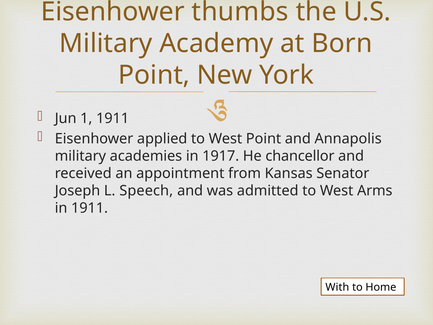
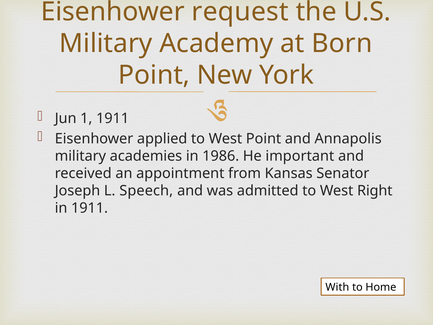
thumbs: thumbs -> request
1917: 1917 -> 1986
chancellor: chancellor -> important
Arms: Arms -> Right
